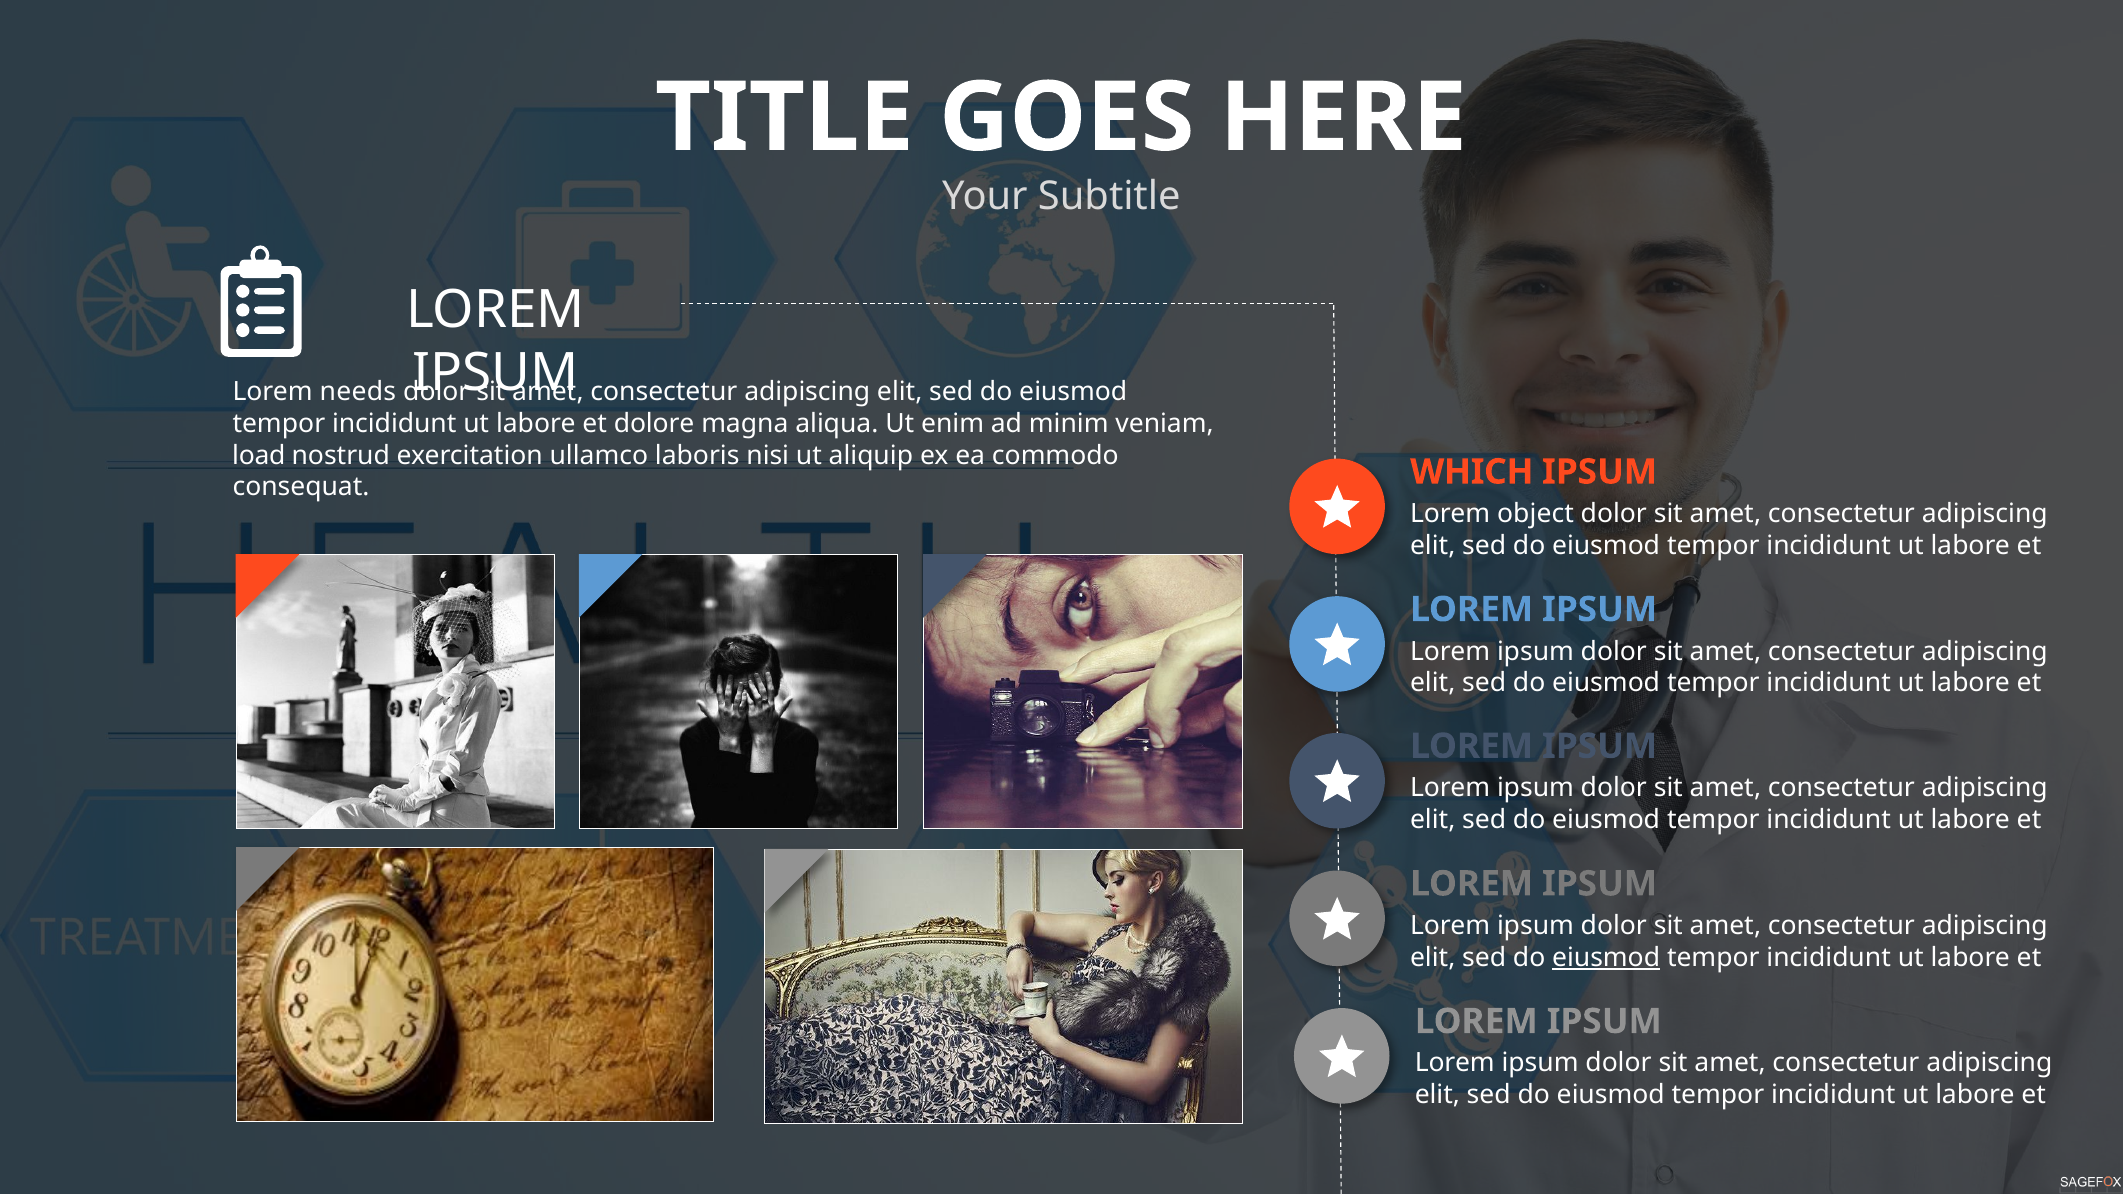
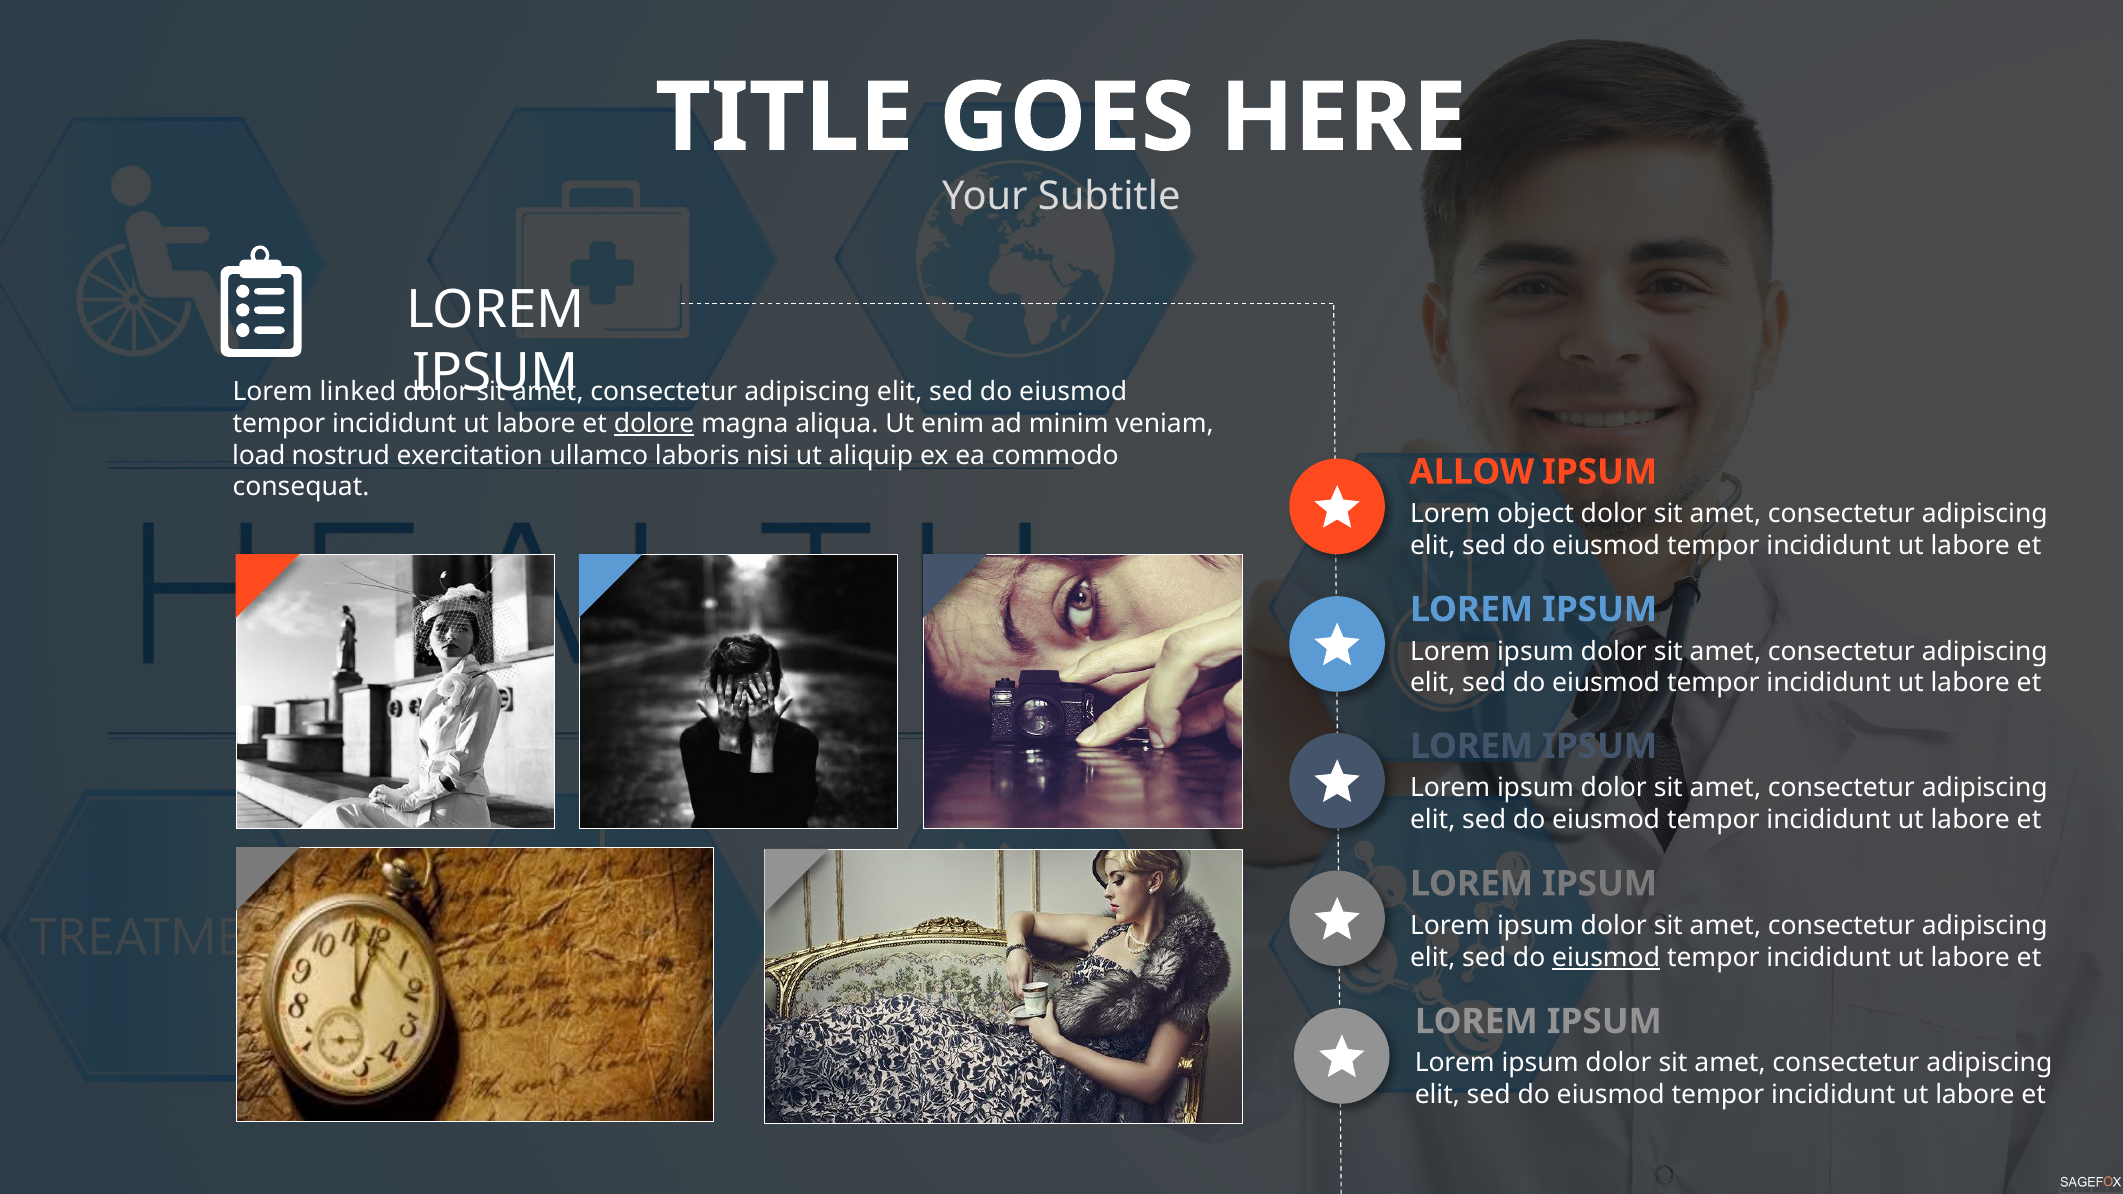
needs: needs -> linked
dolore underline: none -> present
WHICH: WHICH -> ALLOW
